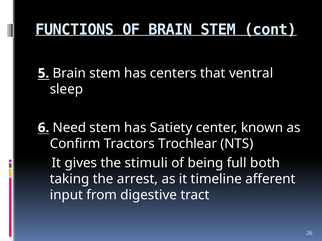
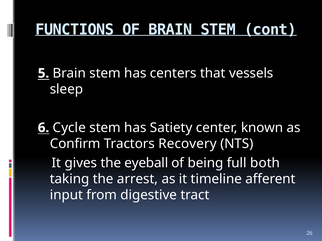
ventral: ventral -> vessels
Need: Need -> Cycle
Trochlear: Trochlear -> Recovery
stimuli: stimuli -> eyeball
